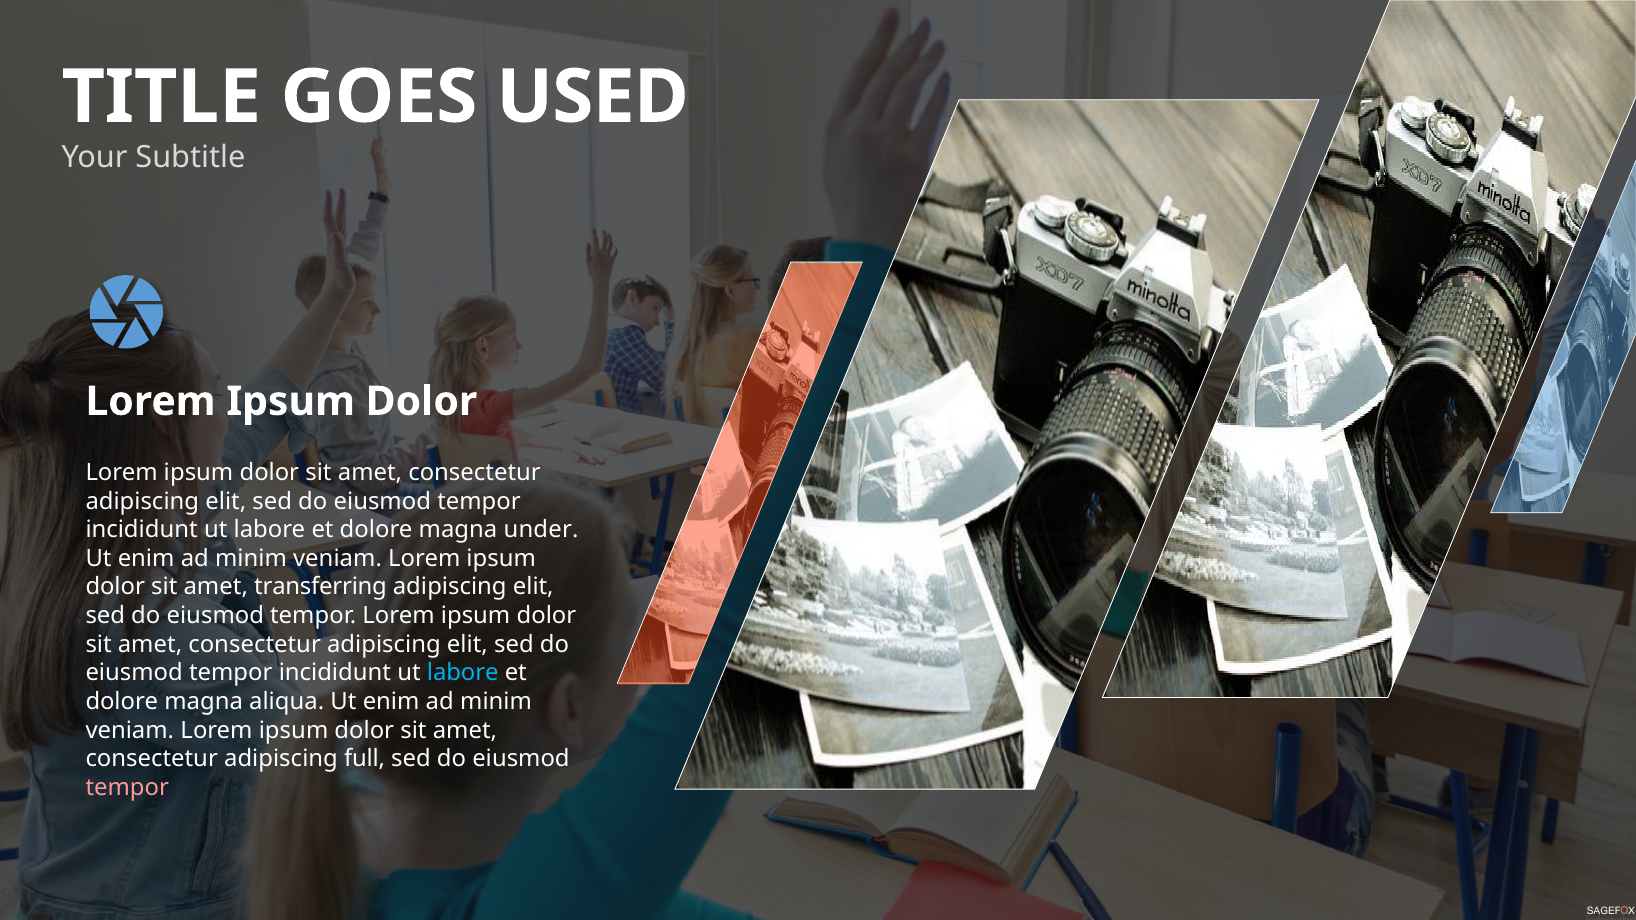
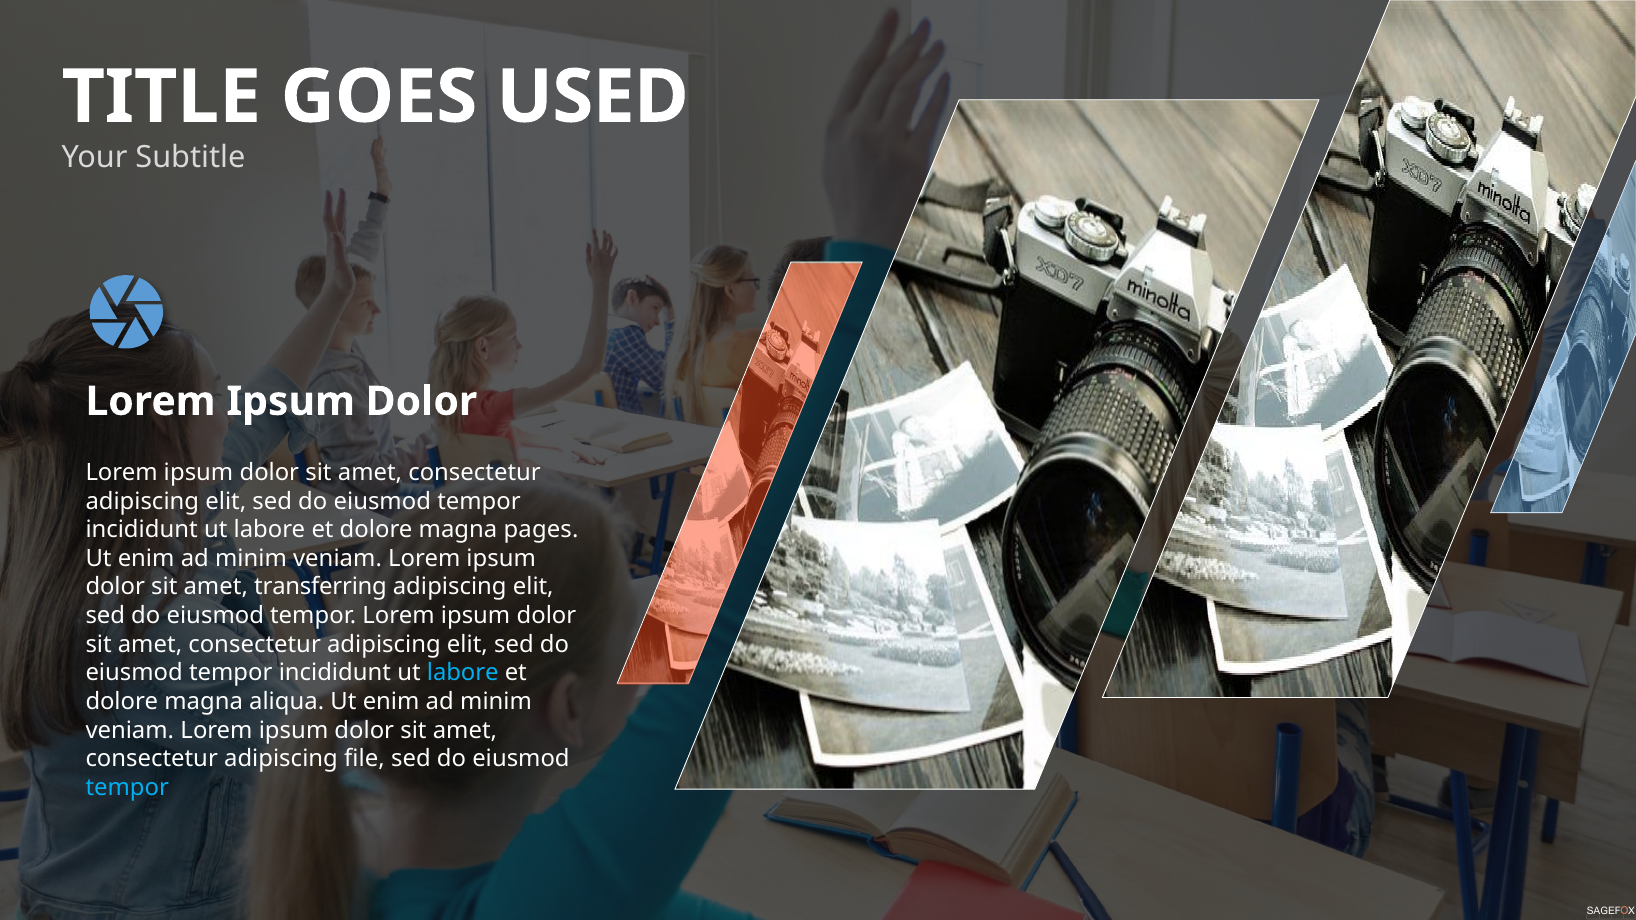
under: under -> pages
full: full -> file
tempor at (127, 788) colour: pink -> light blue
